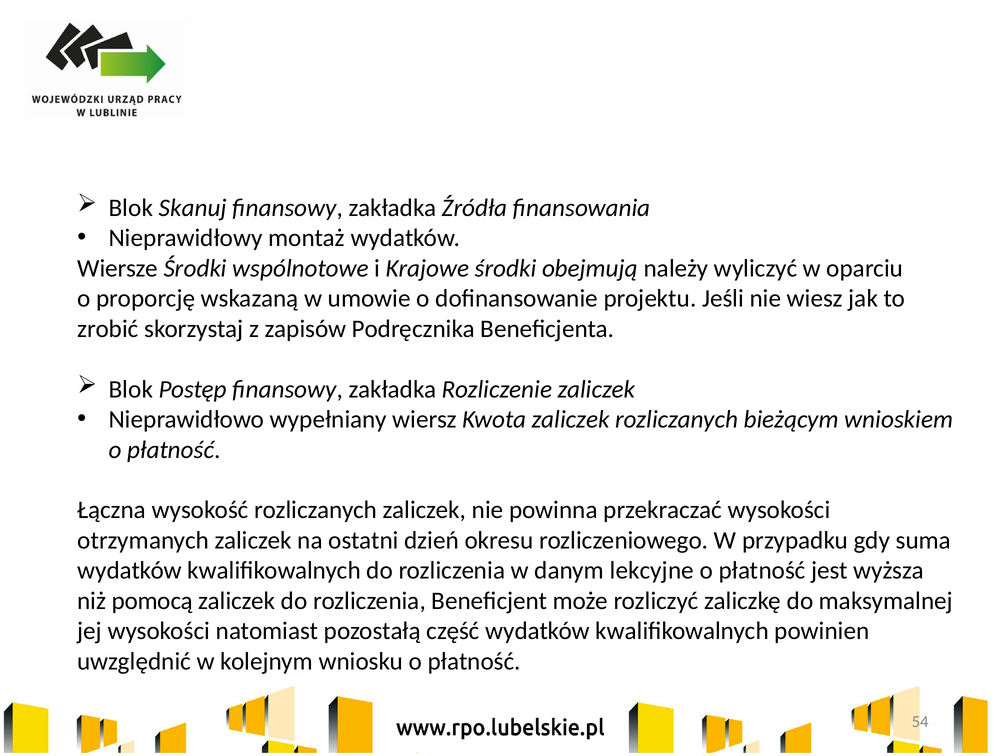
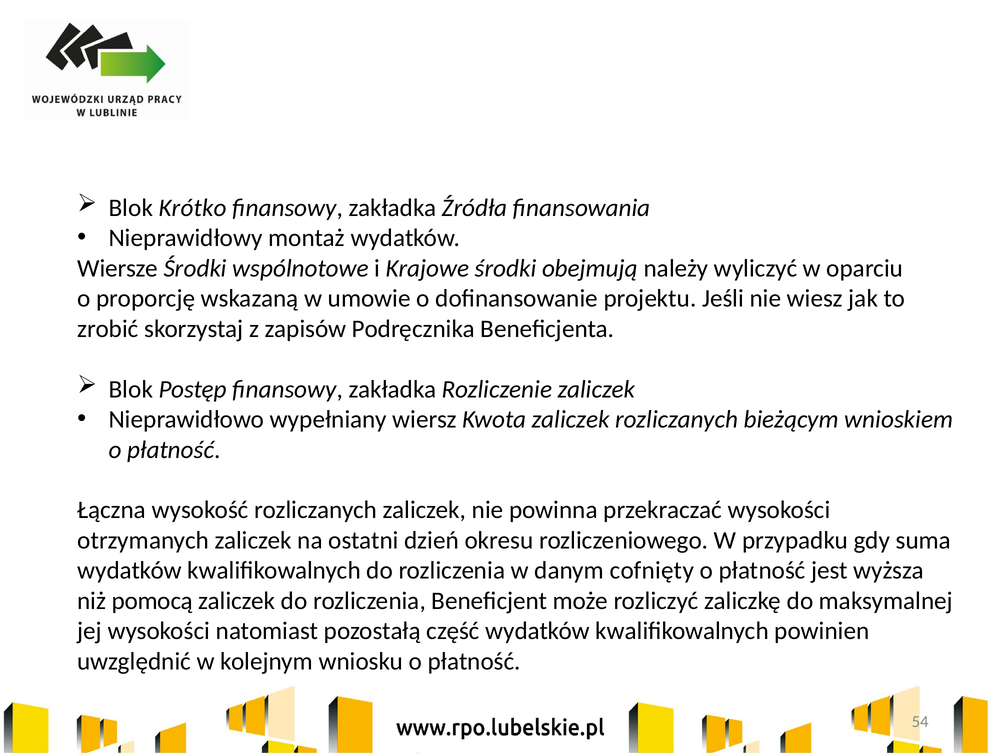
Skanuj: Skanuj -> Krótko
lekcyjne: lekcyjne -> cofnięty
